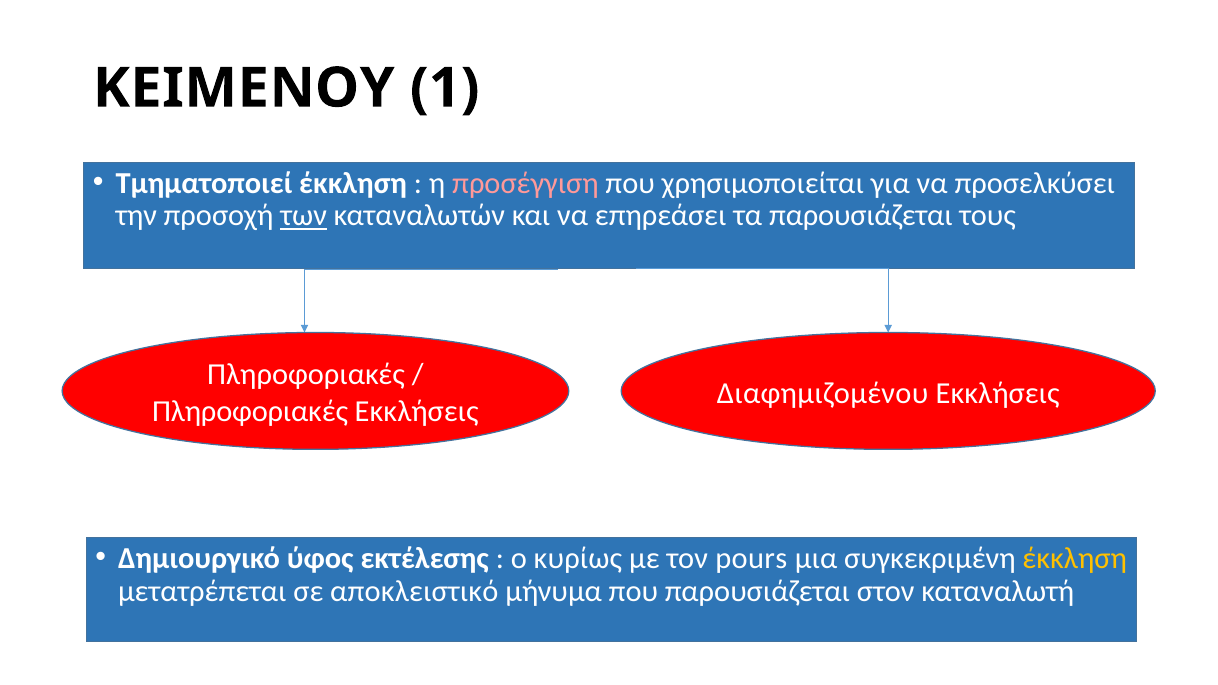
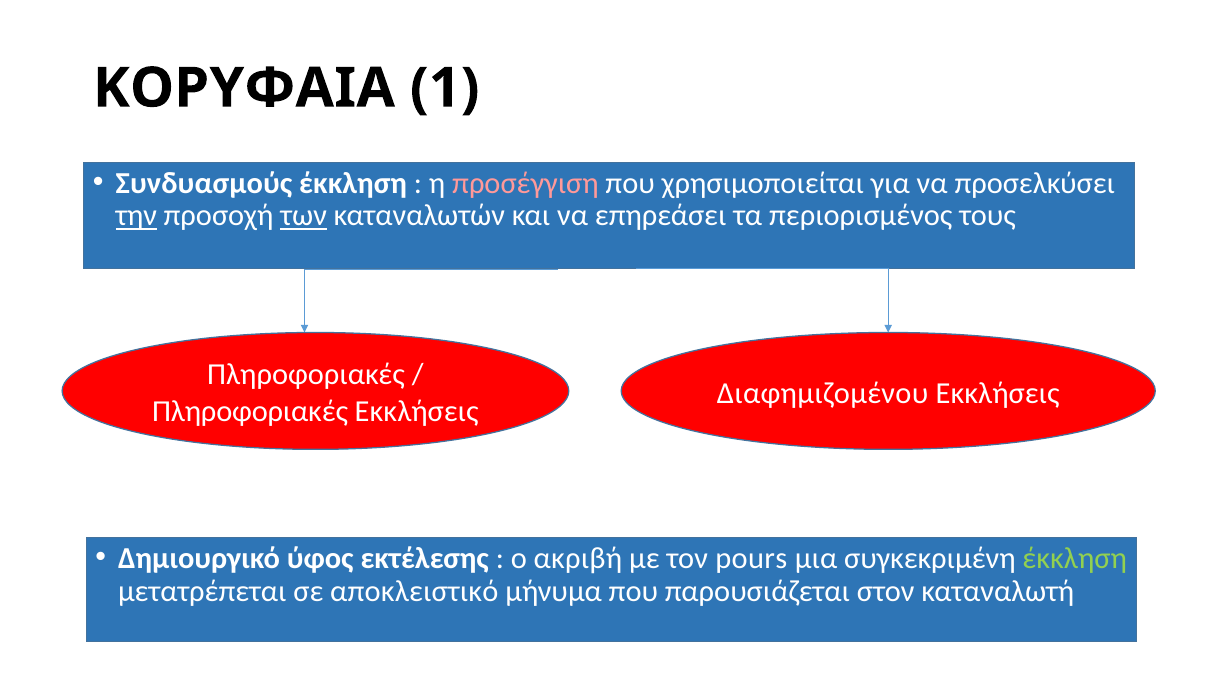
ΚΕΙΜΕΝΟΥ: ΚΕΙΜΕΝΟΥ -> ΚΟΡΥΦΑΙΑ
Τμηματοποιεί: Τμηματοποιεί -> Συνδυασμούς
την underline: none -> present
τα παρουσιάζεται: παρουσιάζεται -> περιορισμένος
κυρίως: κυρίως -> ακριβή
έκκληση at (1075, 558) colour: yellow -> light green
